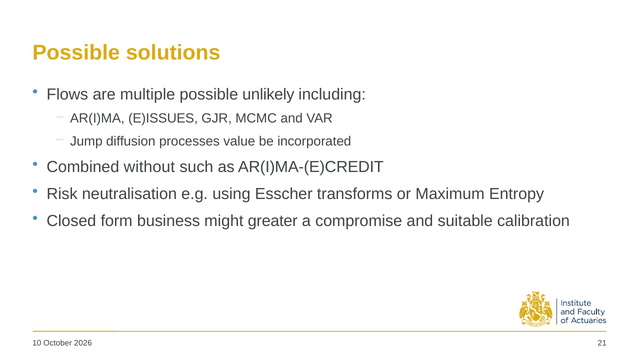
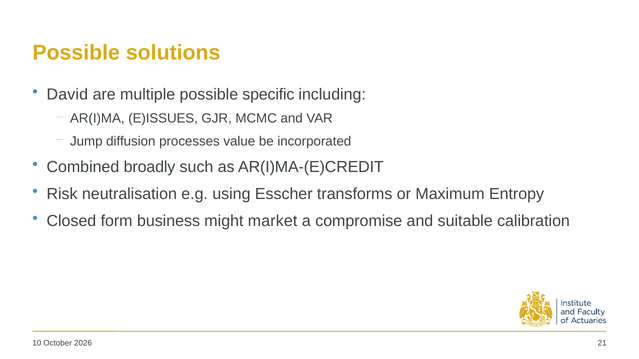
Flows: Flows -> David
unlikely: unlikely -> specific
without: without -> broadly
greater: greater -> market
